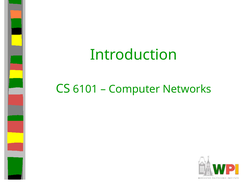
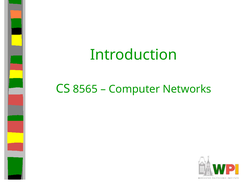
6101: 6101 -> 8565
